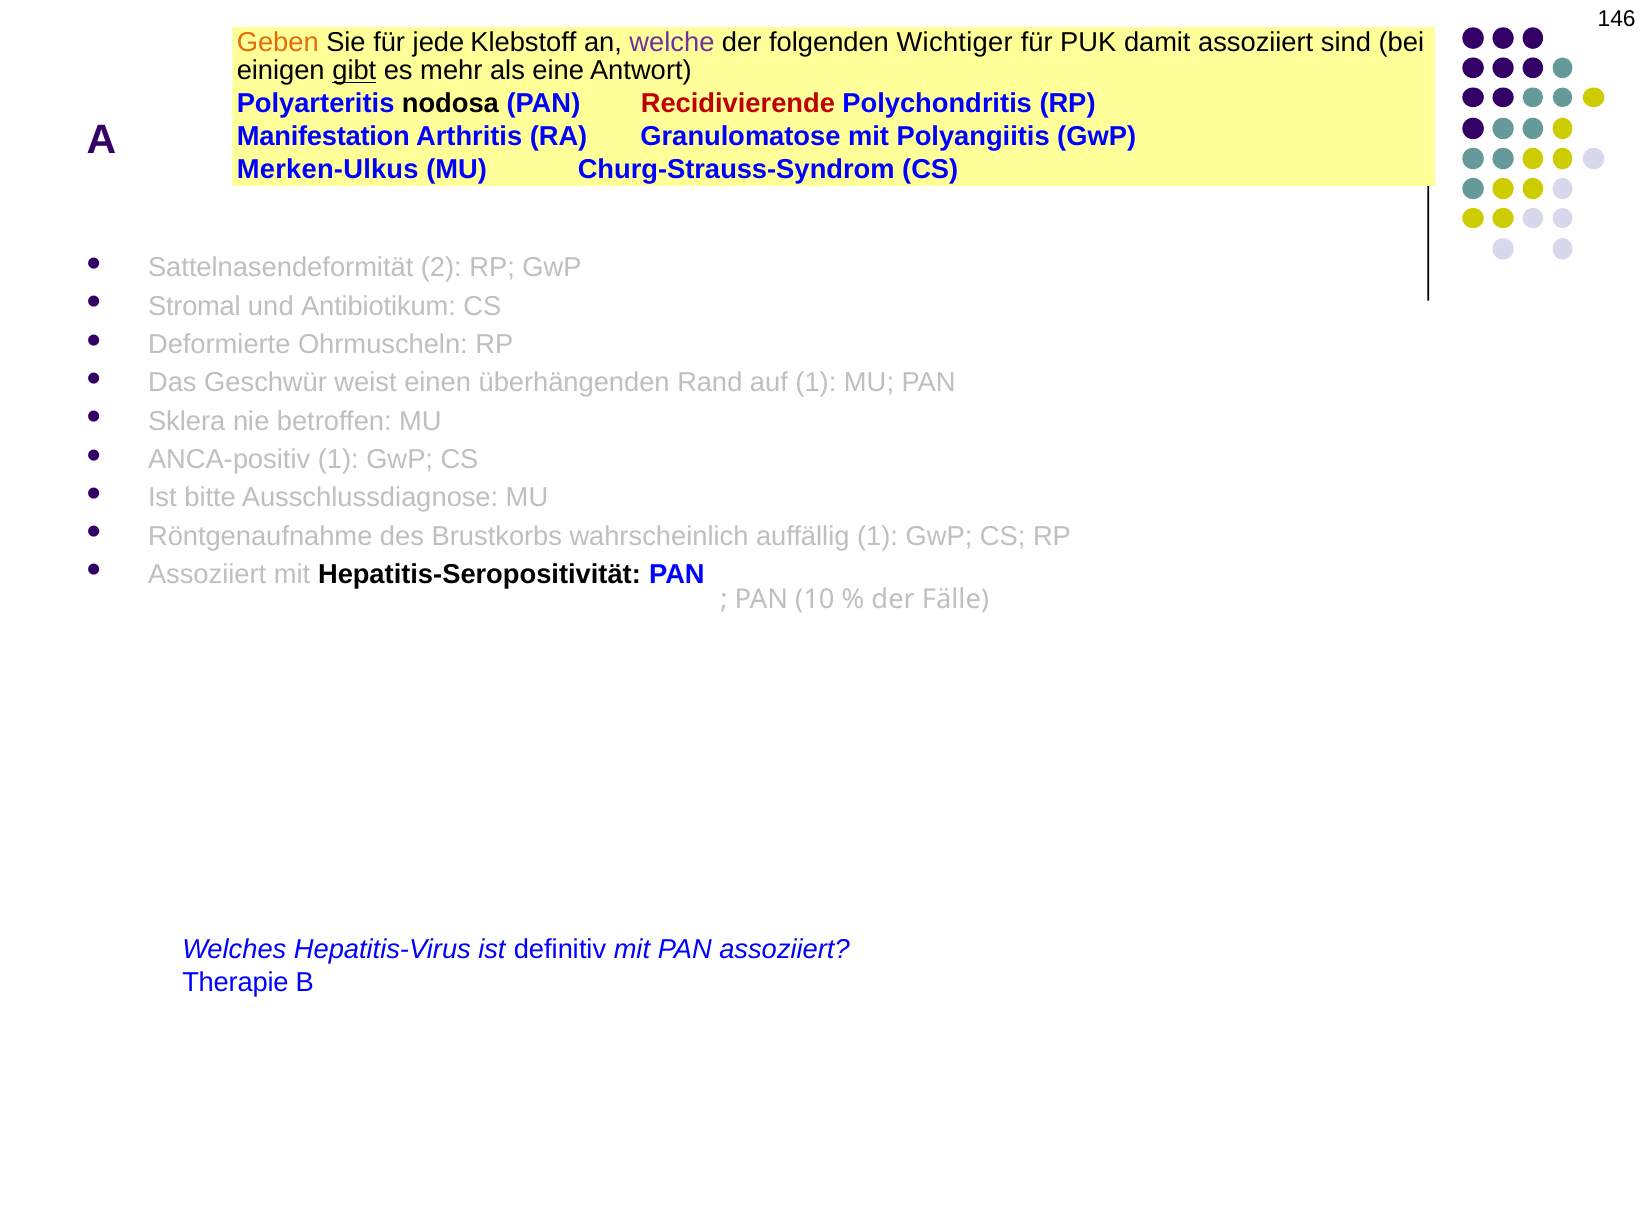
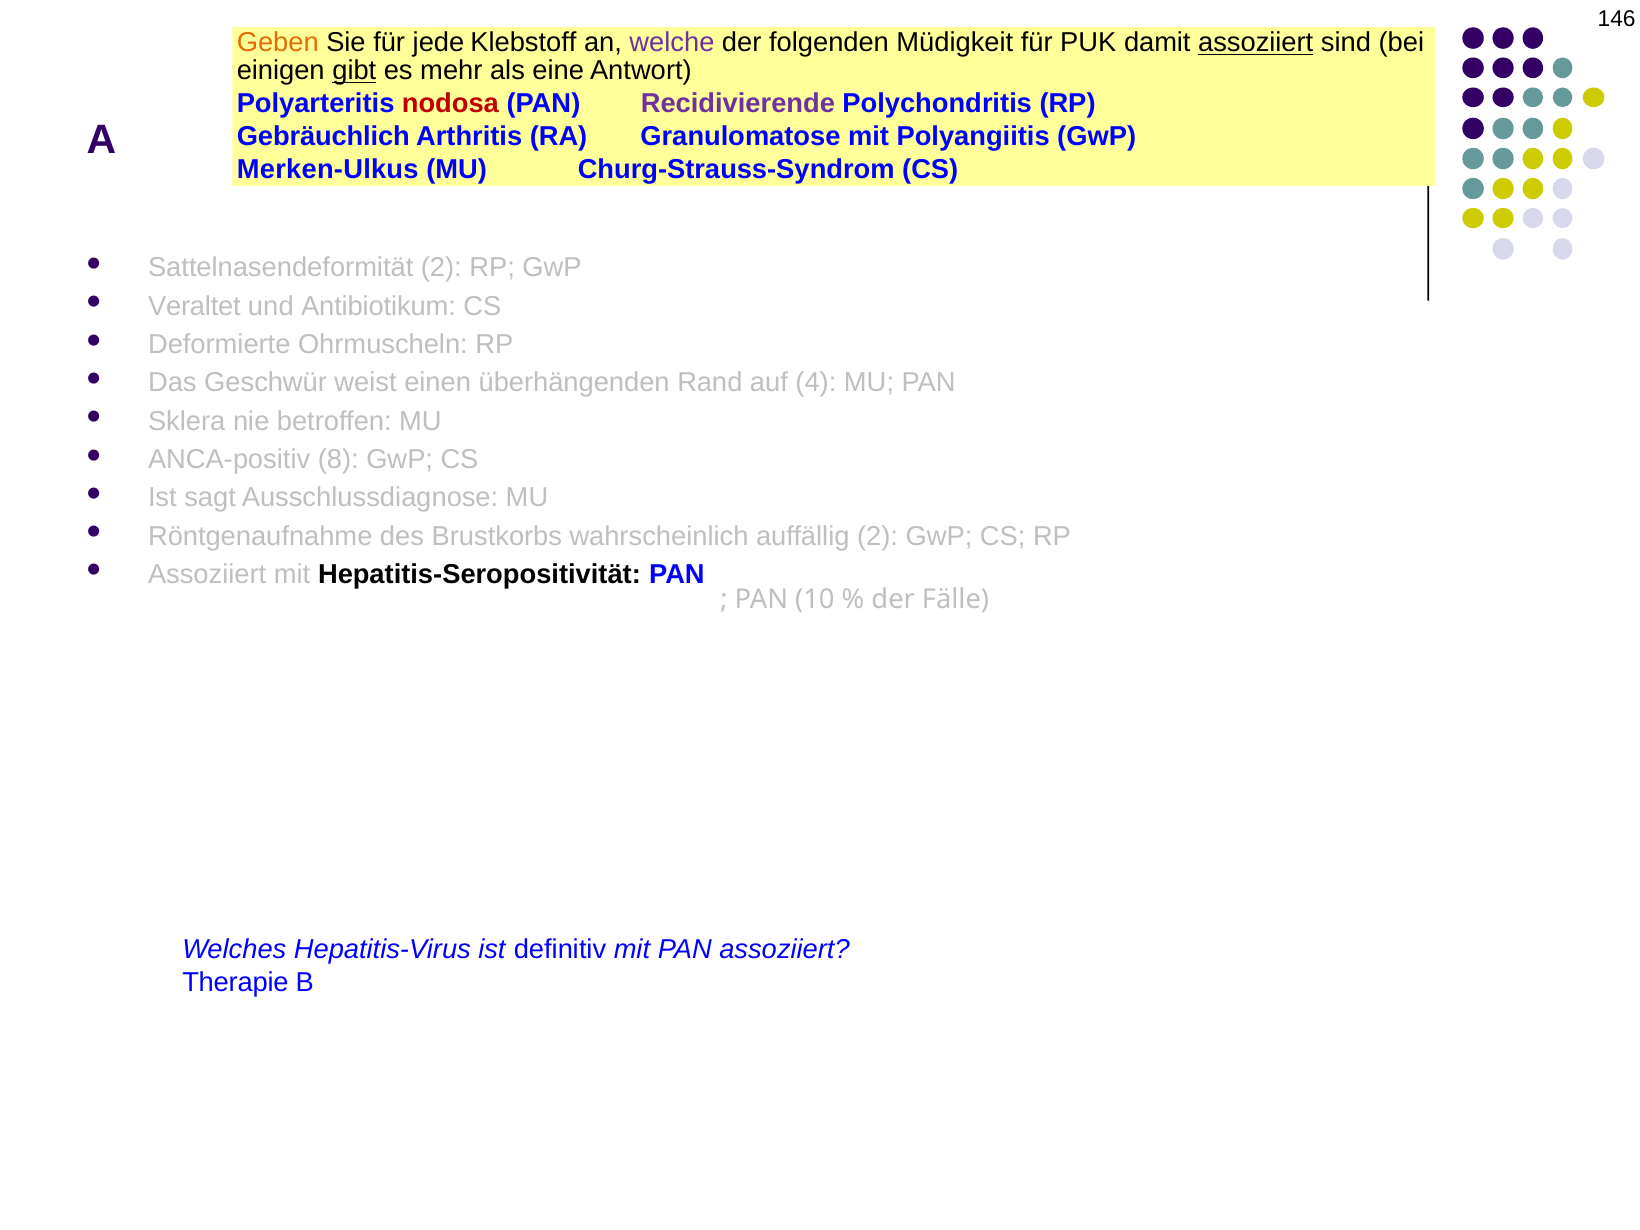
Wichtiger: Wichtiger -> Müdigkeit
assoziiert at (1256, 43) underline: none -> present
nodosa colour: black -> red
Recidivierende colour: red -> purple
Manifestation: Manifestation -> Gebräuchlich
Stromal: Stromal -> Veraltet
auf 1: 1 -> 4
ANCA-positiv 1: 1 -> 8
bitte: bitte -> sagt
auffällig 1: 1 -> 2
